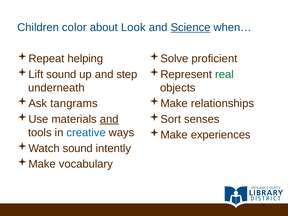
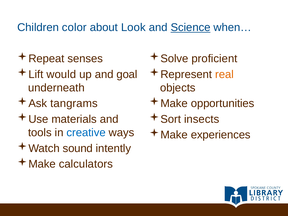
helping: helping -> senses
sound at (61, 74): sound -> would
step: step -> goal
real colour: green -> orange
relationships: relationships -> opportunities
and at (109, 119) underline: present -> none
senses: senses -> insects
vocabulary: vocabulary -> calculators
